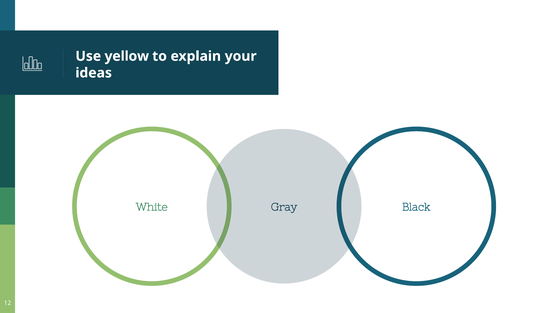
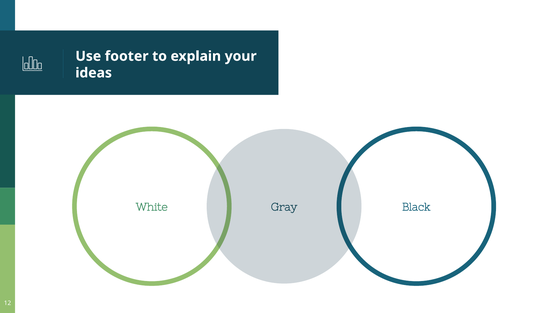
yellow: yellow -> footer
